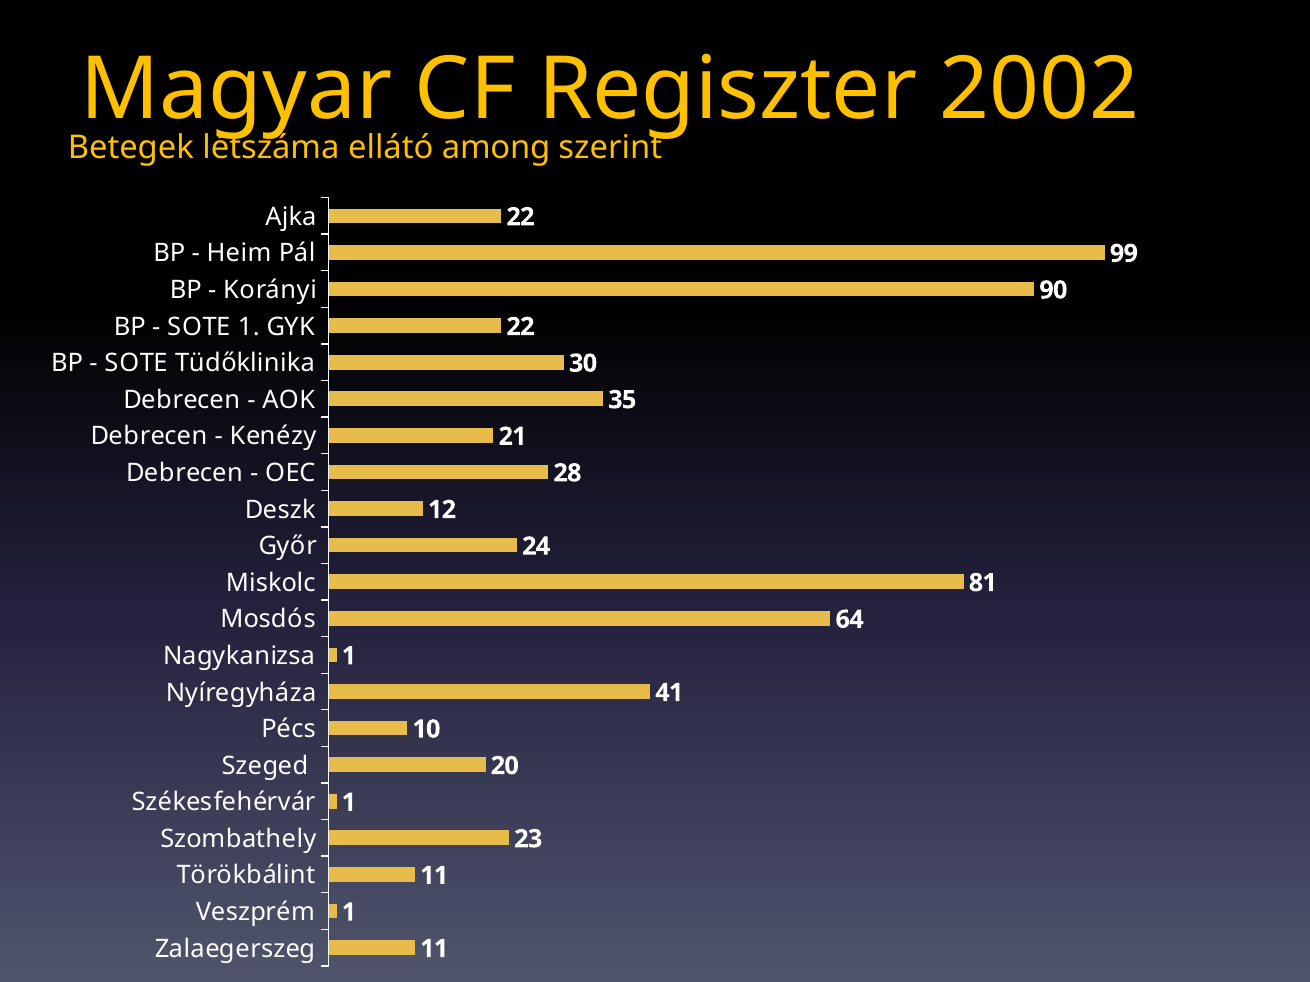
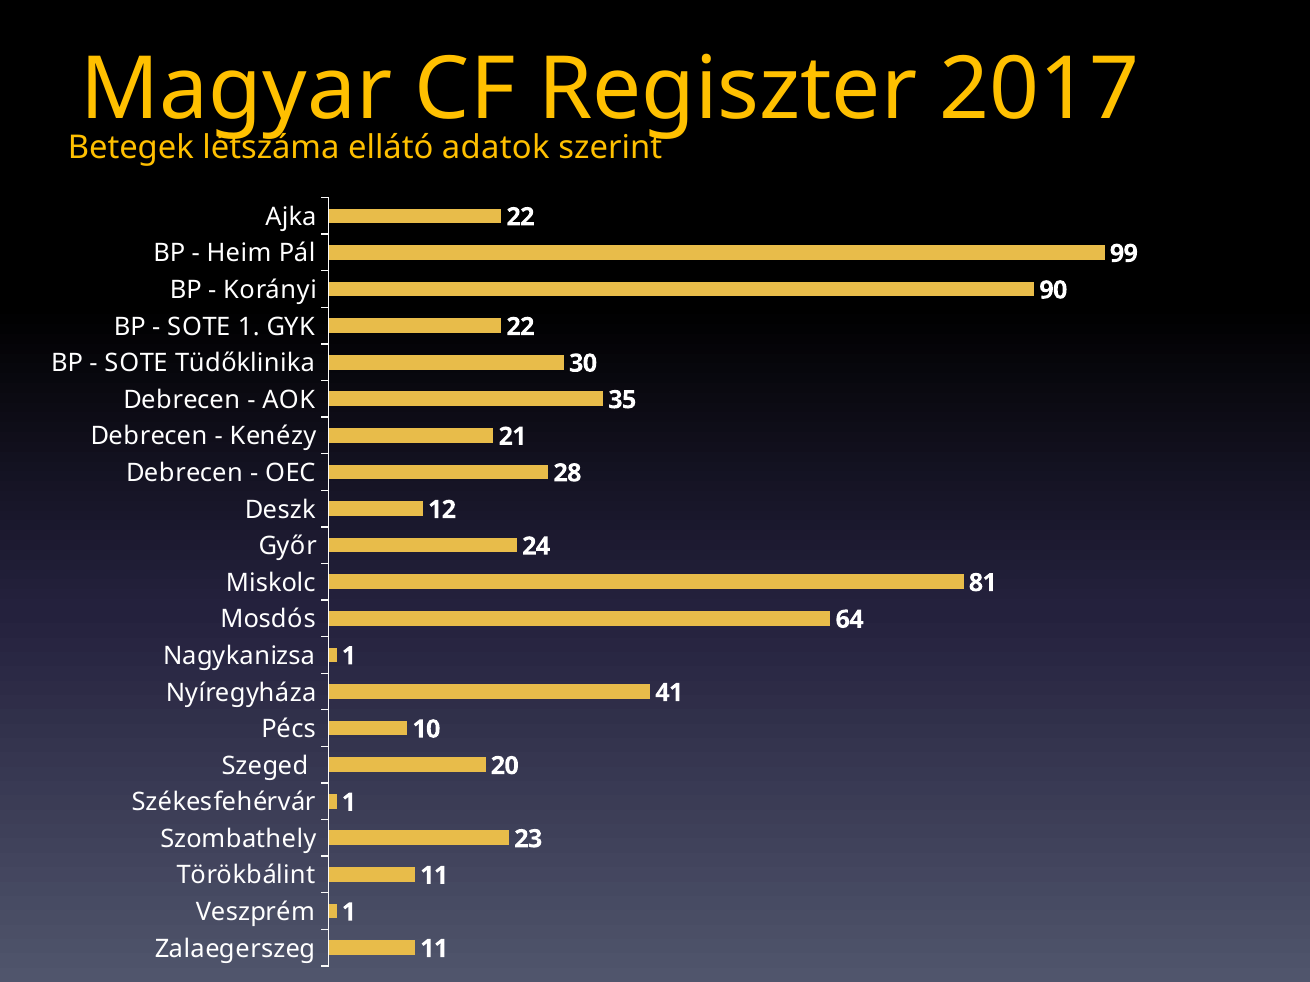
2002: 2002 -> 2017
among: among -> adatok
